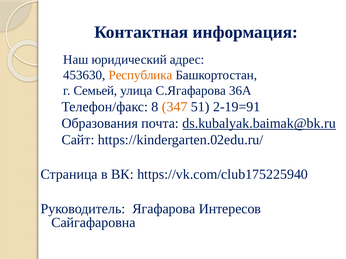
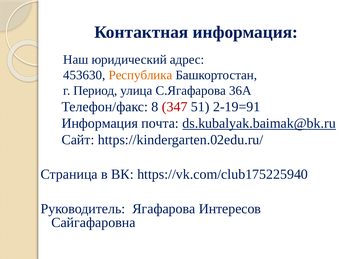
Семьей: Семьей -> Период
347 colour: orange -> red
Образования at (100, 123): Образования -> Информация
